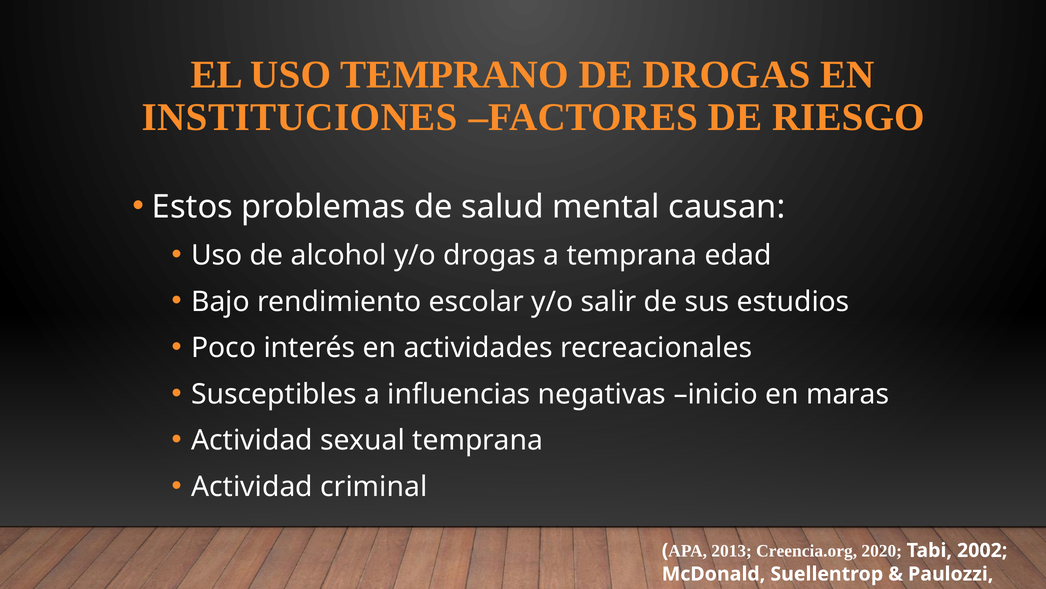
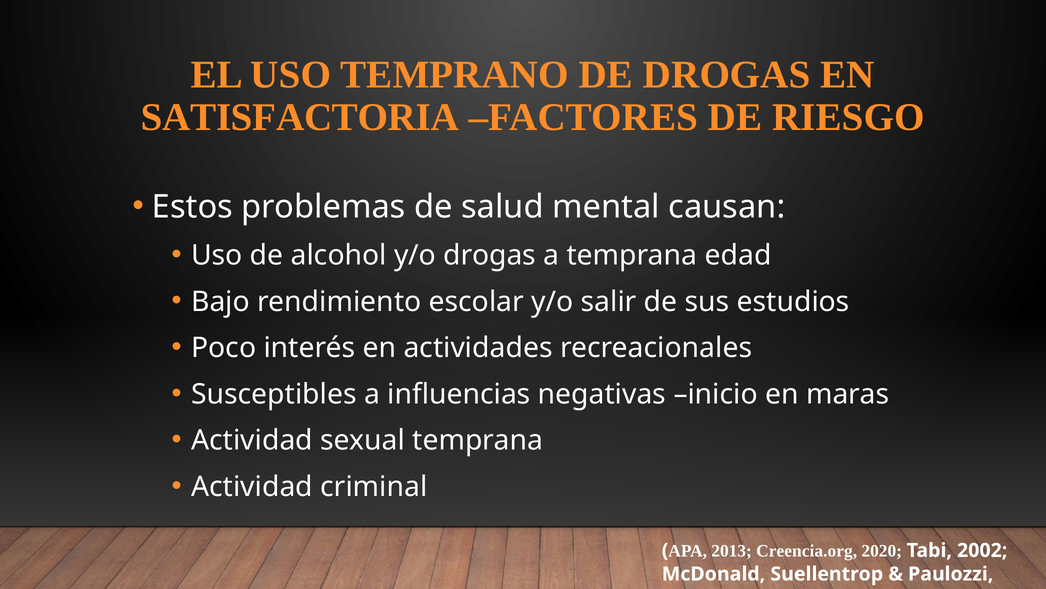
INSTITUCIONES: INSTITUCIONES -> SATISFACTORIA
